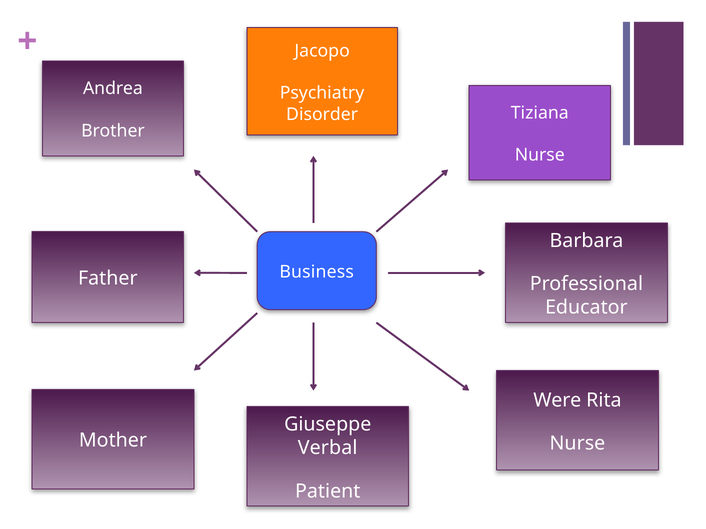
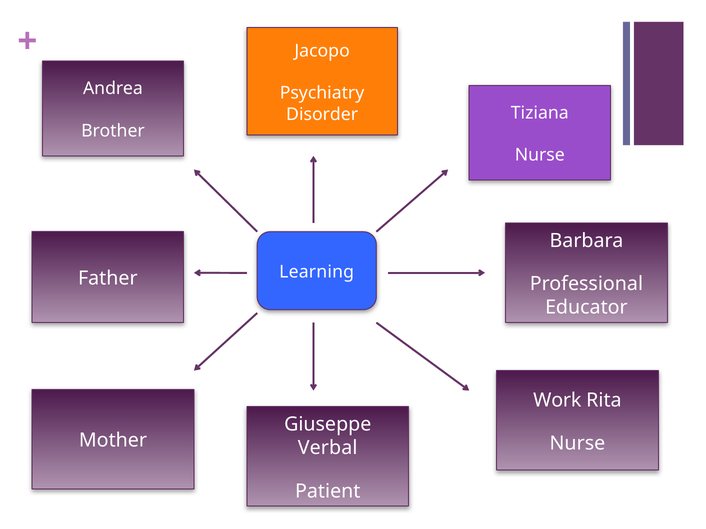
Business: Business -> Learning
Were: Were -> Work
